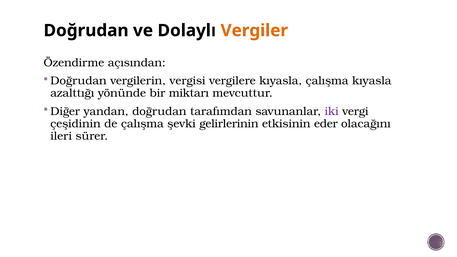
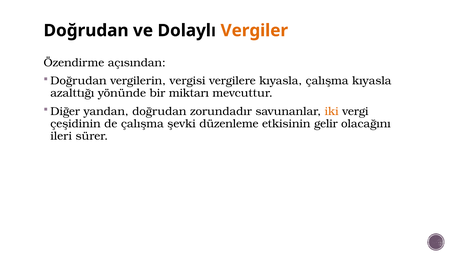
tarafımdan: tarafımdan -> zorundadır
iki colour: purple -> orange
gelirlerinin: gelirlerinin -> düzenleme
eder: eder -> gelir
